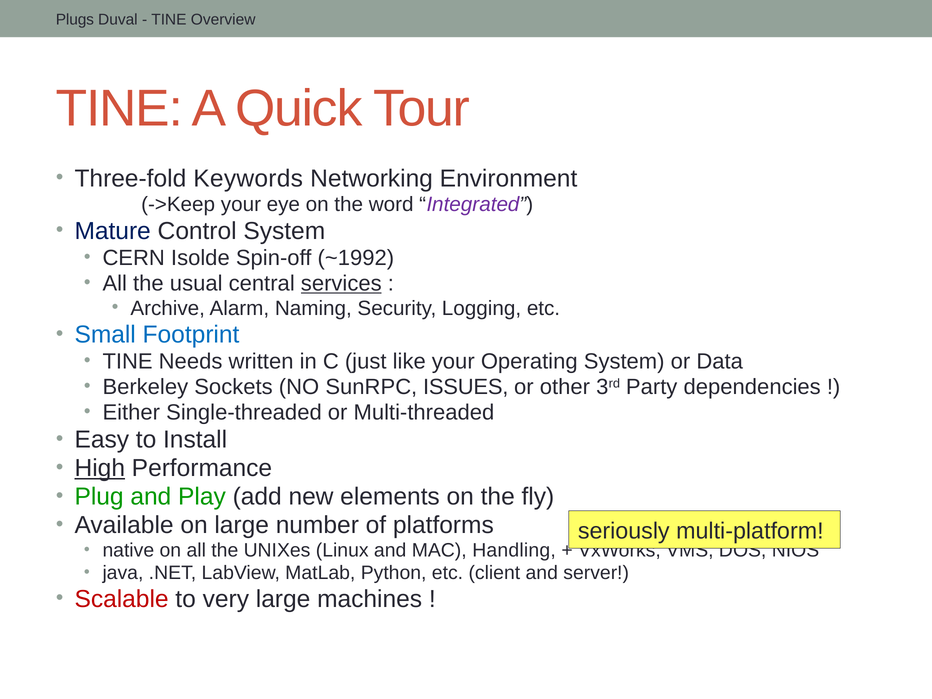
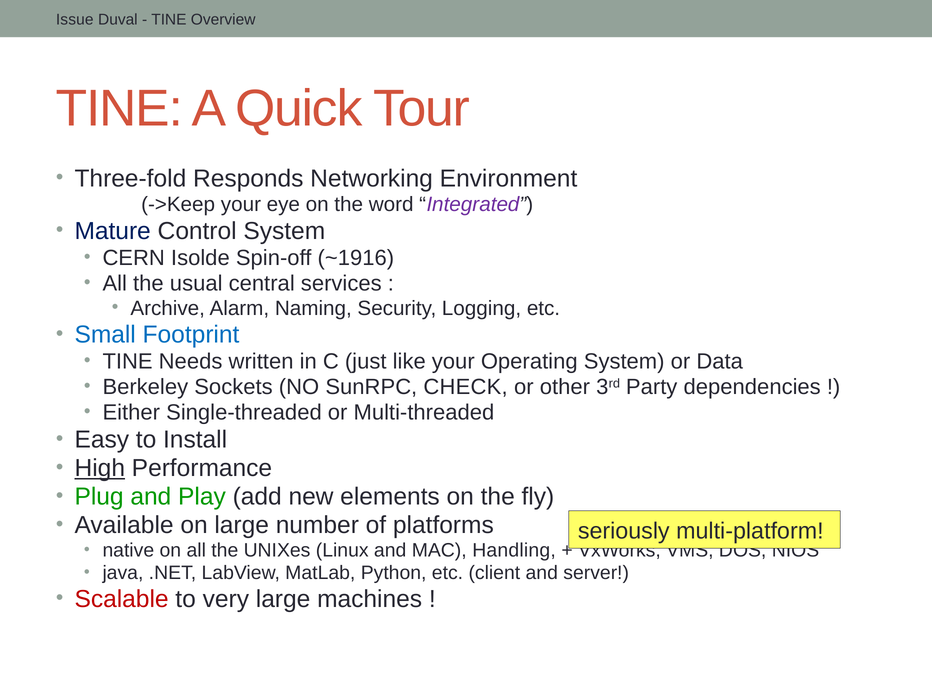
Plugs: Plugs -> Issue
Keywords: Keywords -> Responds
~1992: ~1992 -> ~1916
services underline: present -> none
ISSUES: ISSUES -> CHECK
